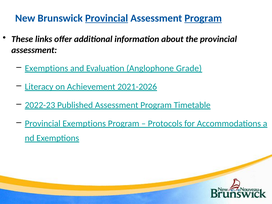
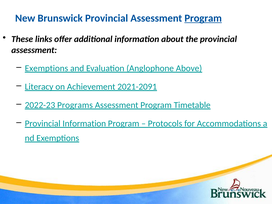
Provincial at (107, 18) underline: present -> none
Grade: Grade -> Above
2021-2026: 2021-2026 -> 2021-2091
Published: Published -> Programs
Provincial Exemptions: Exemptions -> Information
